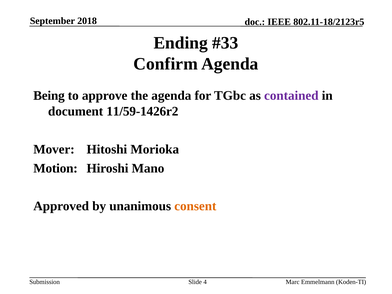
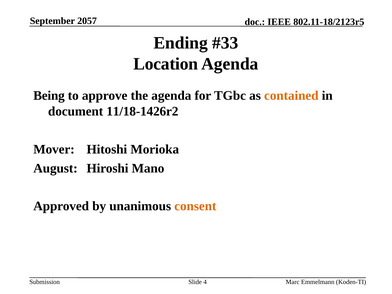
2018: 2018 -> 2057
Confirm: Confirm -> Location
contained colour: purple -> orange
11/59-1426r2: 11/59-1426r2 -> 11/18-1426r2
Motion: Motion -> August
